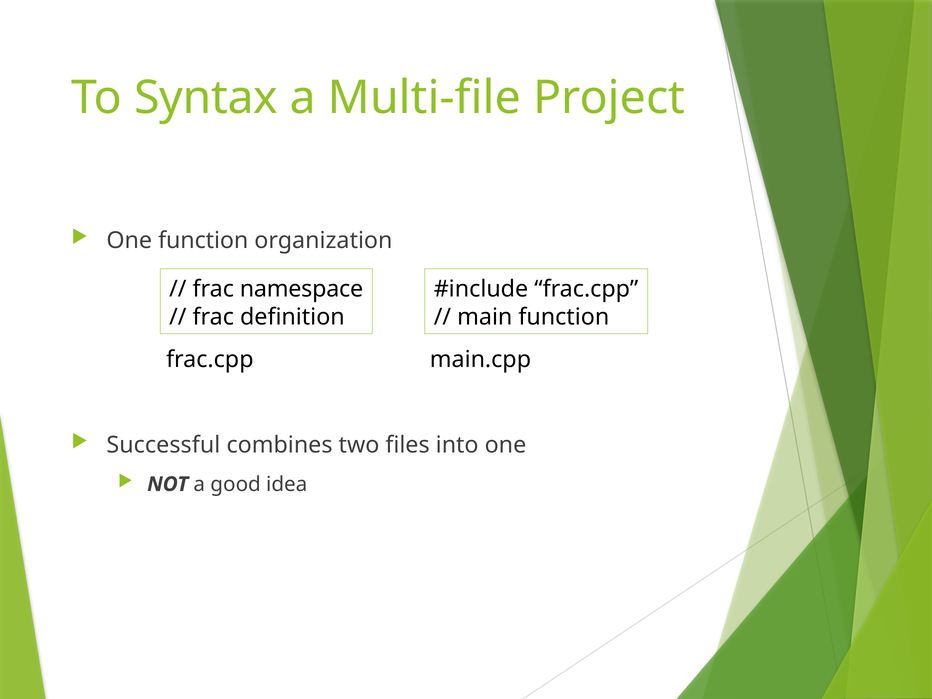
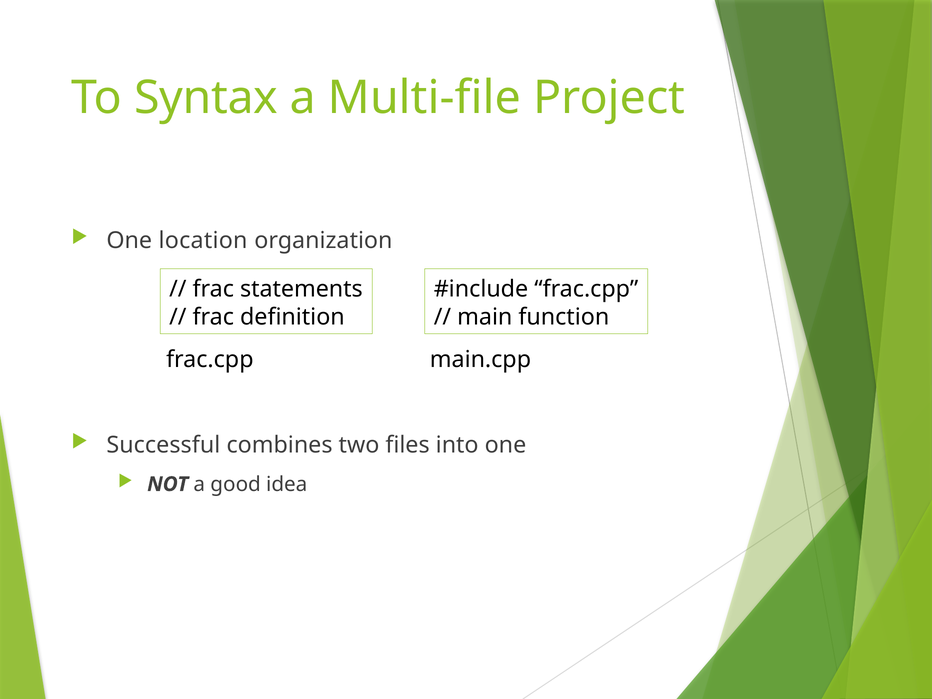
One function: function -> location
namespace: namespace -> statements
